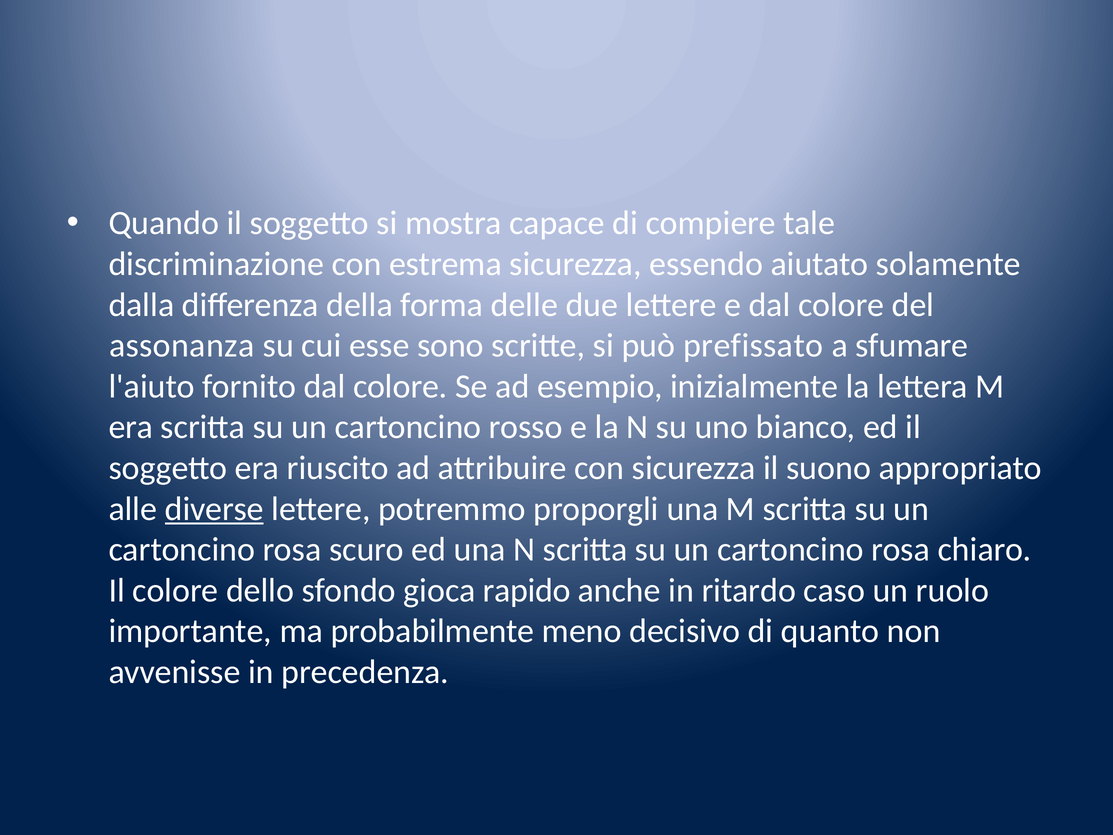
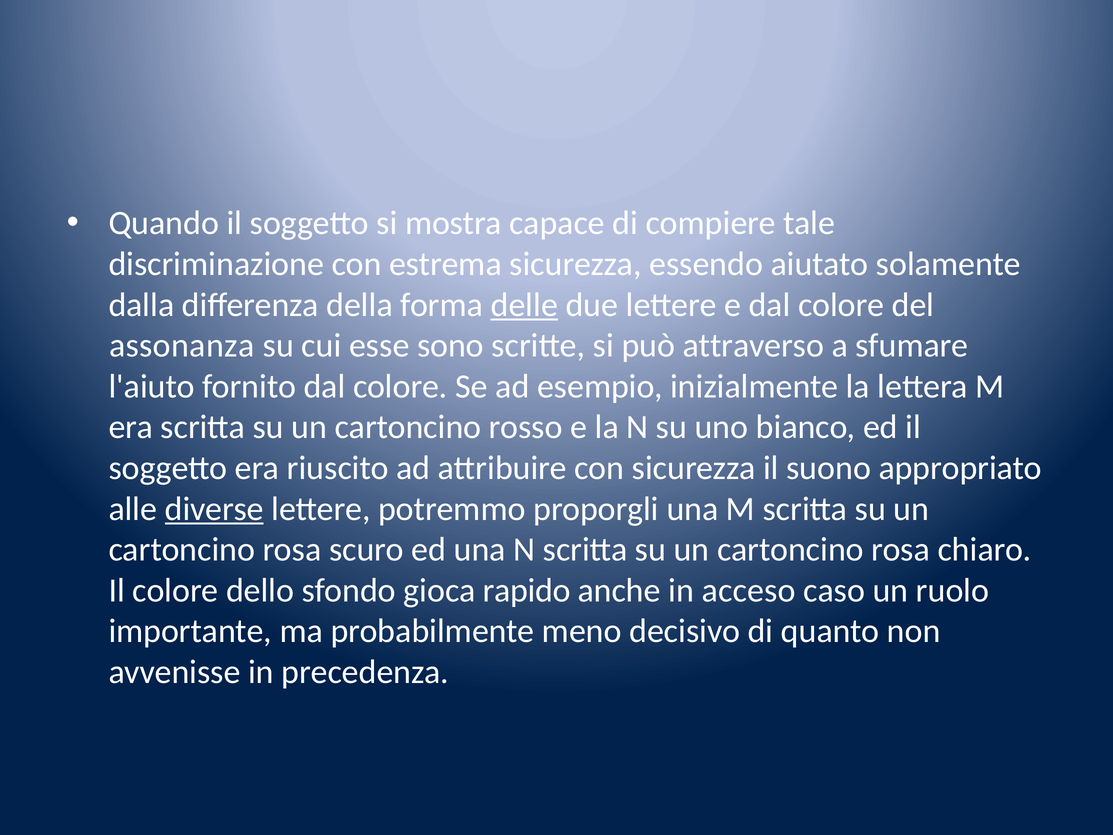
delle underline: none -> present
prefissato: prefissato -> attraverso
ritardo: ritardo -> acceso
